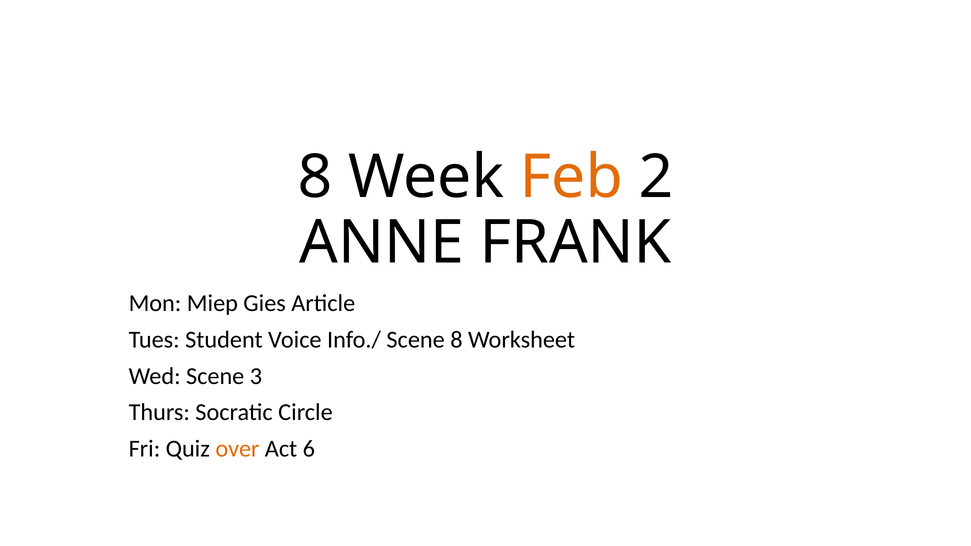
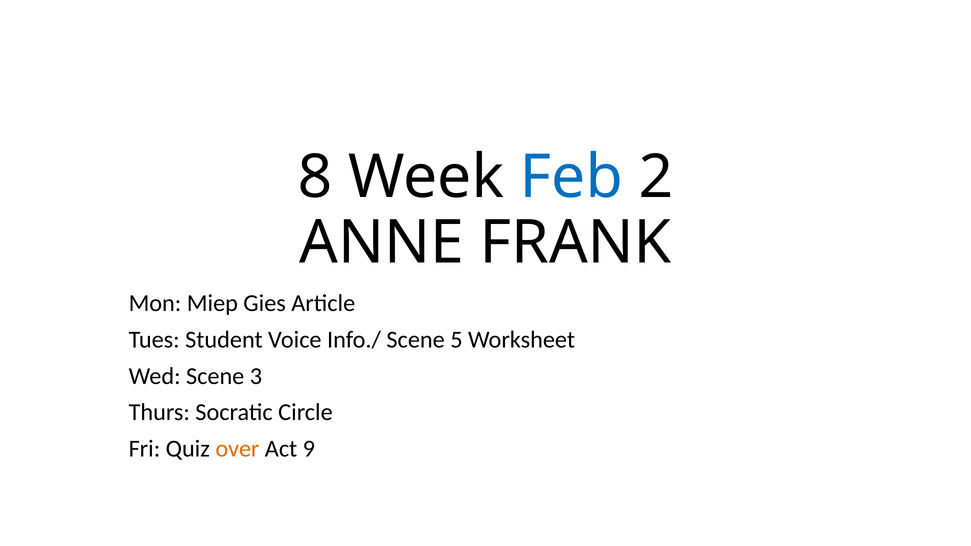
Feb colour: orange -> blue
Scene 8: 8 -> 5
6: 6 -> 9
